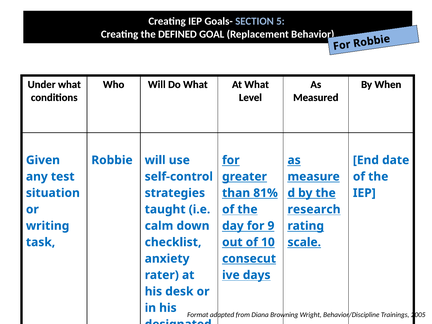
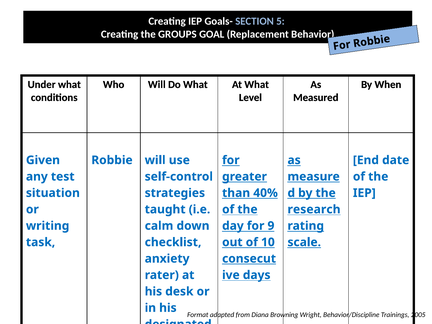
DEFINED: DEFINED -> GROUPS
81%: 81% -> 40%
